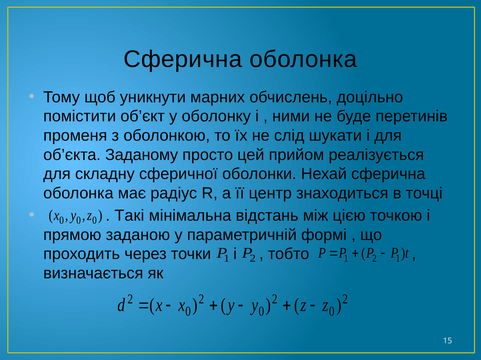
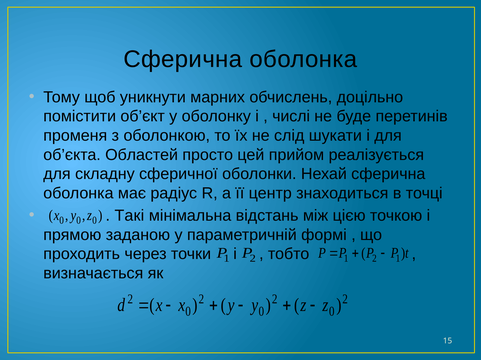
ними: ними -> числі
Заданому: Заданому -> Областей
